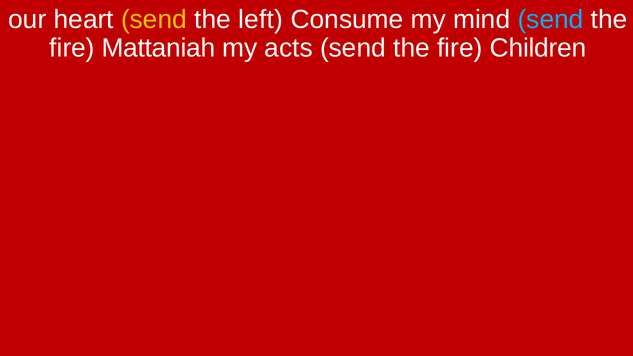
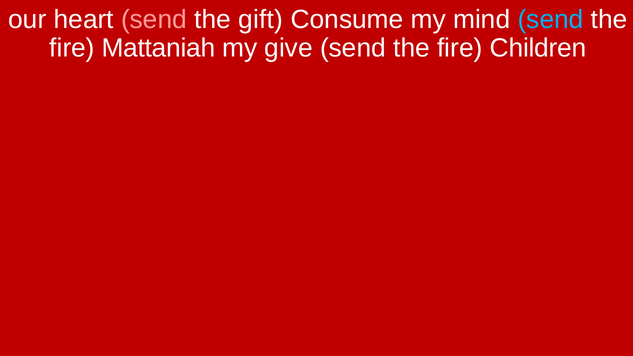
send at (154, 20) colour: yellow -> pink
left: left -> gift
acts: acts -> give
